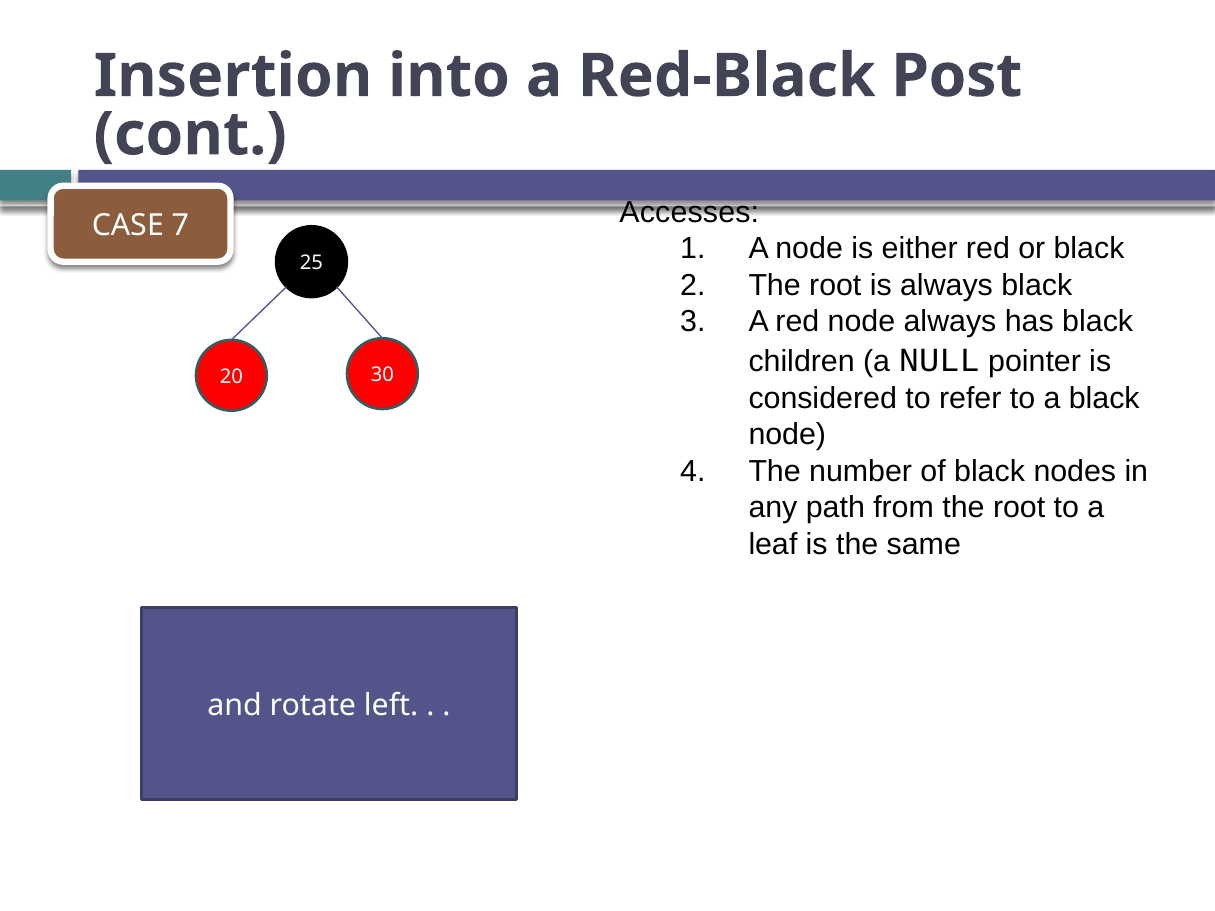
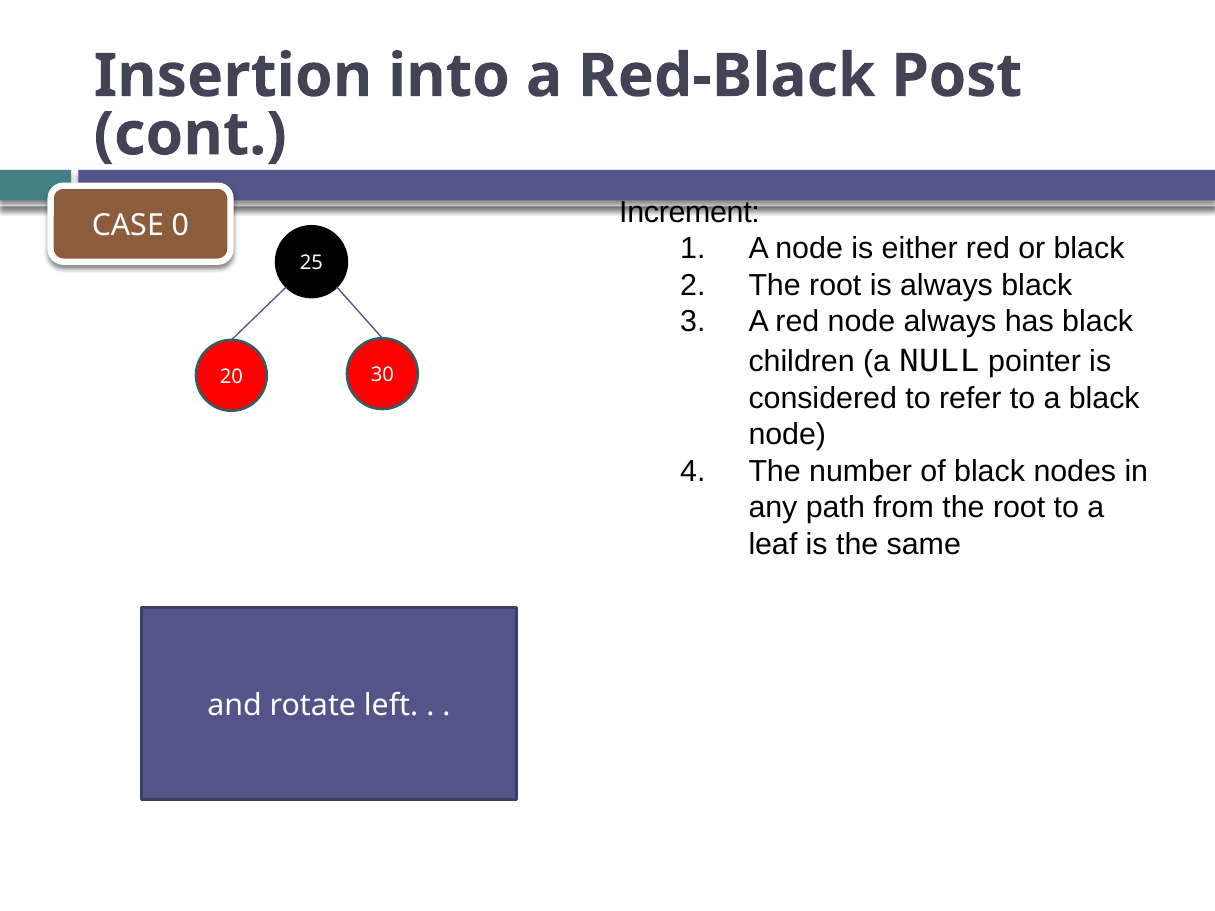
Accesses: Accesses -> Increment
7: 7 -> 0
